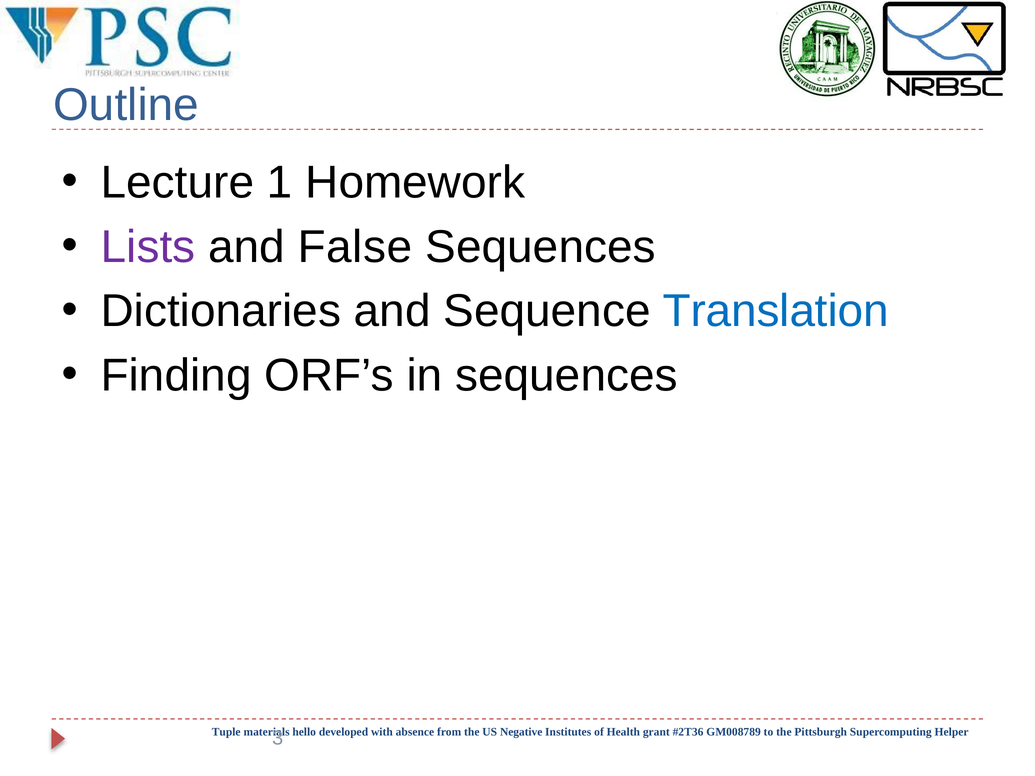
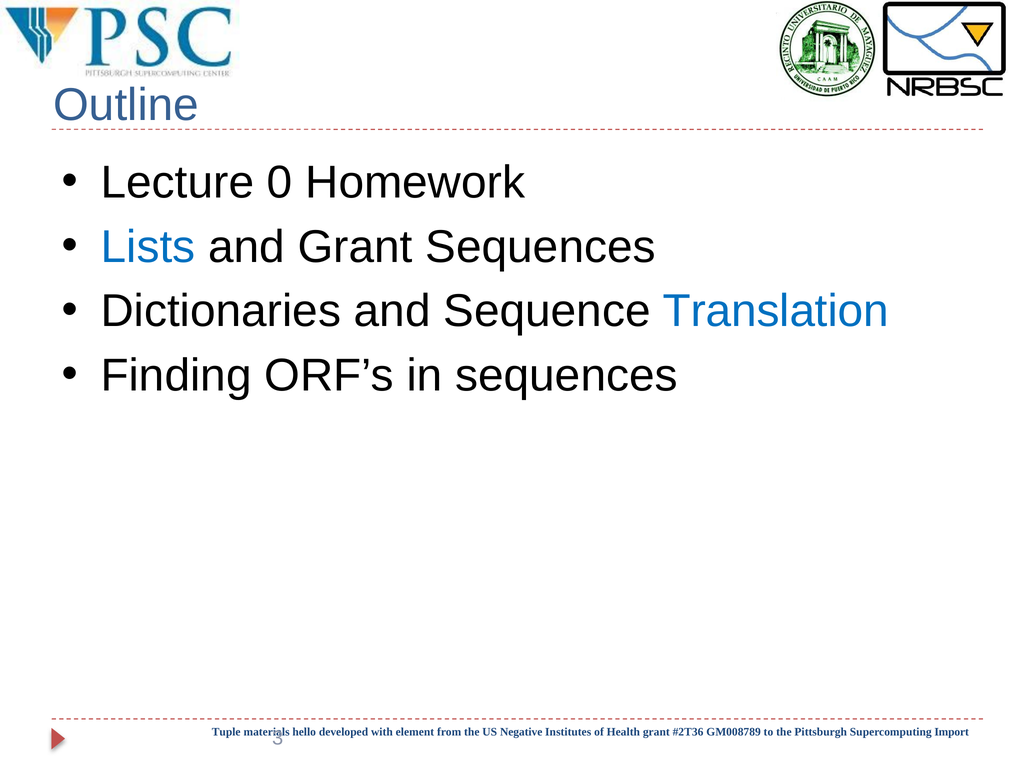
1: 1 -> 0
Lists colour: purple -> blue
and False: False -> Grant
absence: absence -> element
Helper: Helper -> Import
